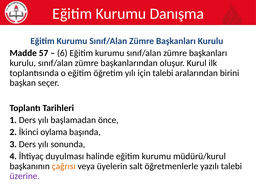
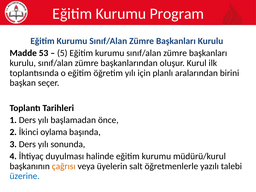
Danışma: Danışma -> Program
57: 57 -> 53
6: 6 -> 5
için talebi: talebi -> planlı
üzerine colour: purple -> blue
